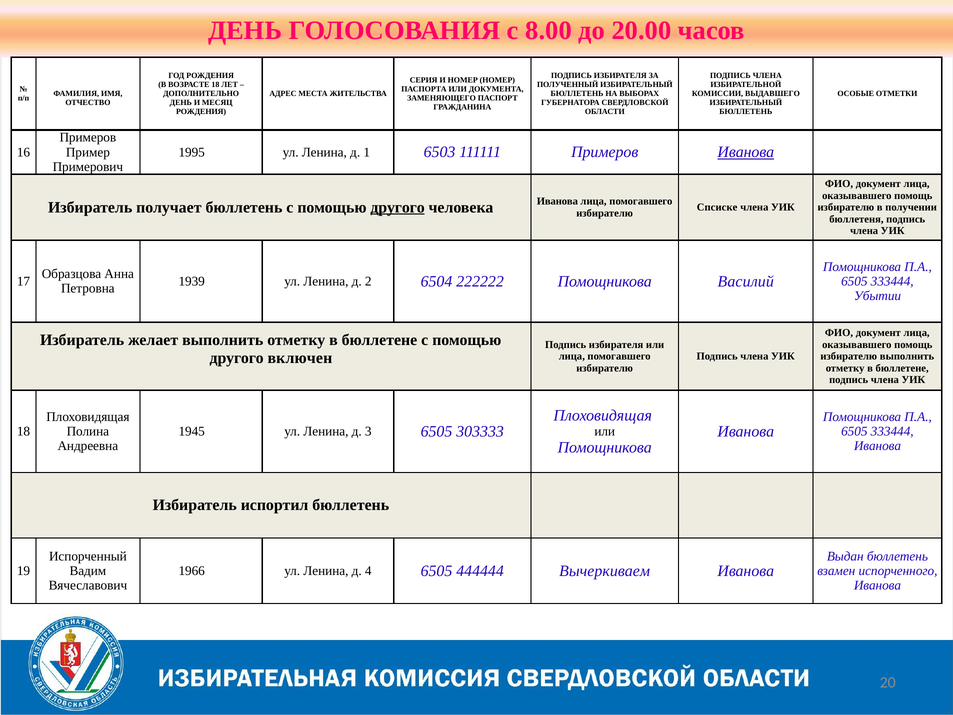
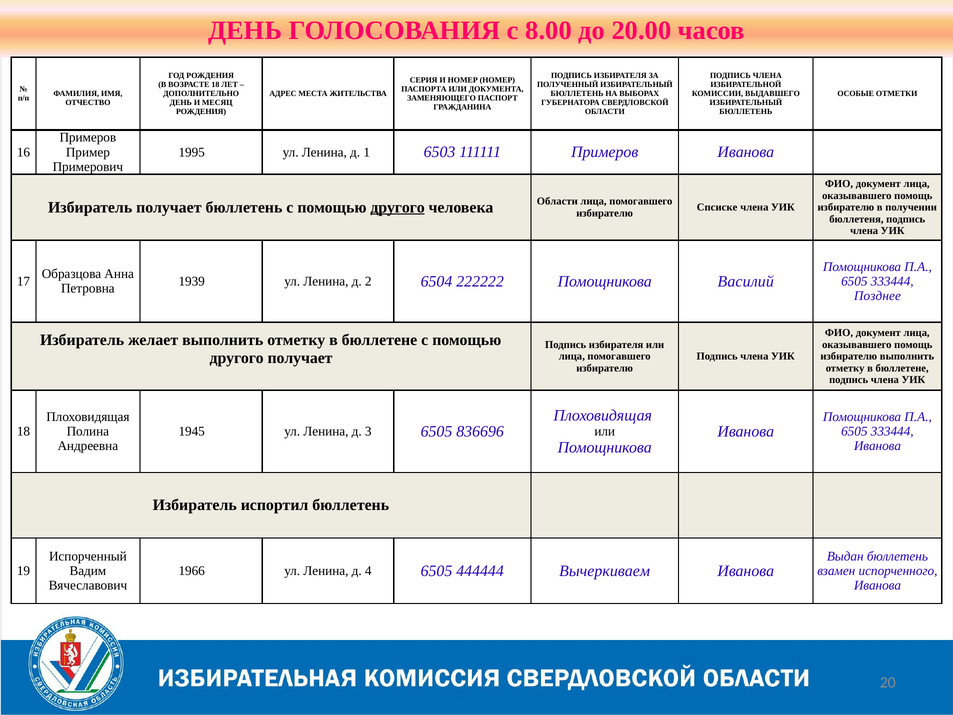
Иванова at (746, 152) underline: present -> none
человека Иванова: Иванова -> Области
Убытии: Убытии -> Позднее
другого включен: включен -> получает
303333: 303333 -> 836696
